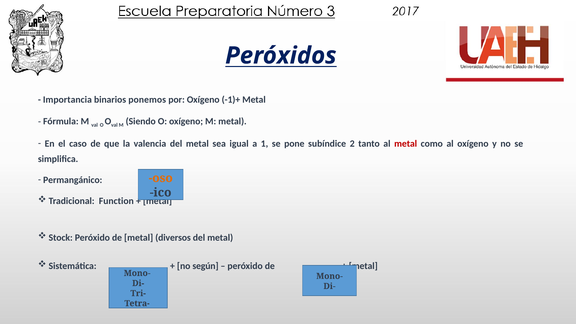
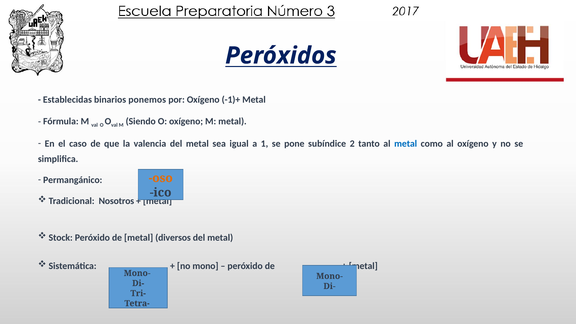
Importancia: Importancia -> Establecidas
metal at (406, 144) colour: red -> blue
Function: Function -> Nosotros
según: según -> mono
